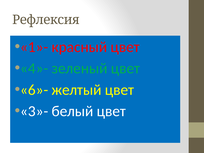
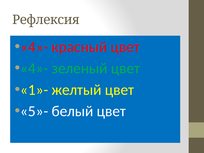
1»- at (34, 47): 1»- -> 4»-
6»-: 6»- -> 1»-
3»-: 3»- -> 5»-
